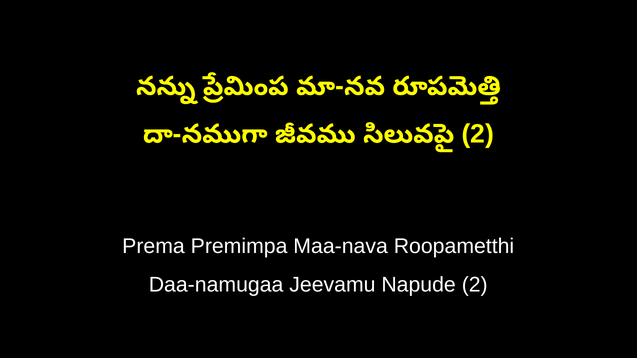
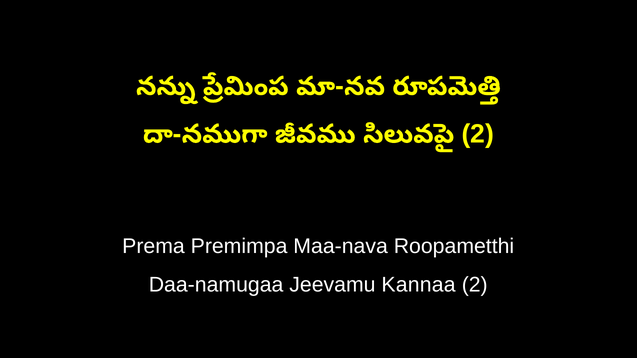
Napude: Napude -> Kannaa
